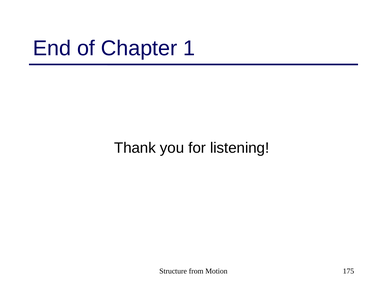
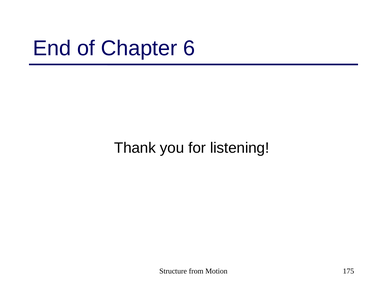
1: 1 -> 6
